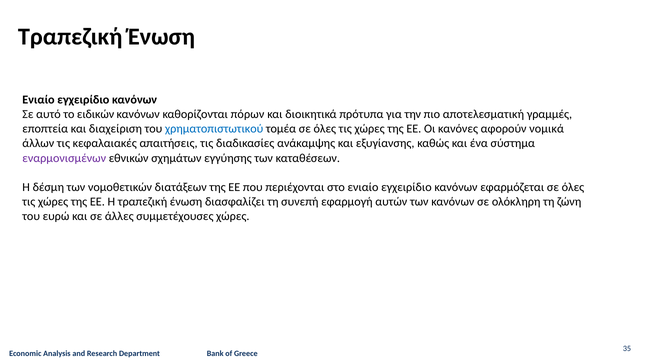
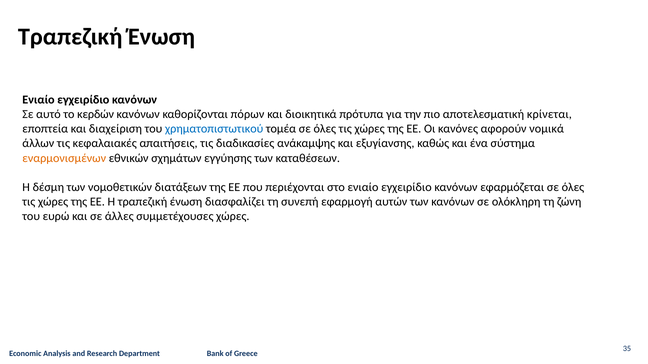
ειδικών: ειδικών -> κερδών
γραμμές: γραμμές -> κρίνεται
εναρμονισμένων colour: purple -> orange
